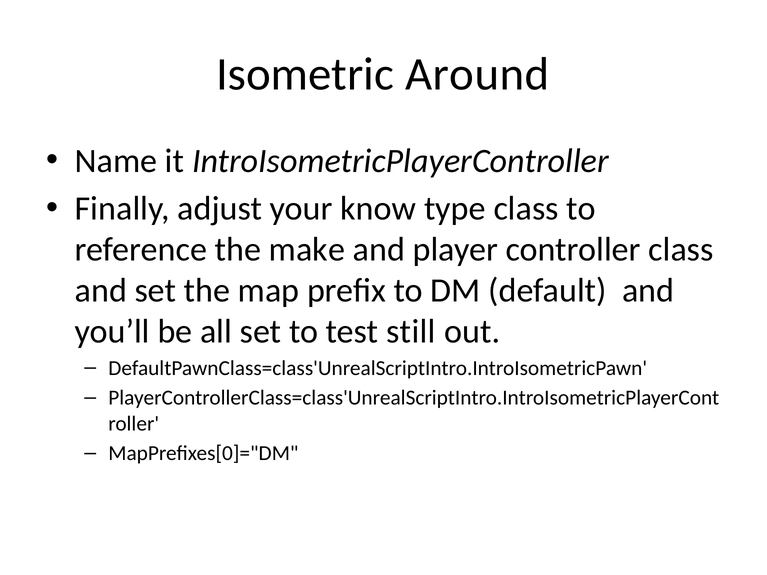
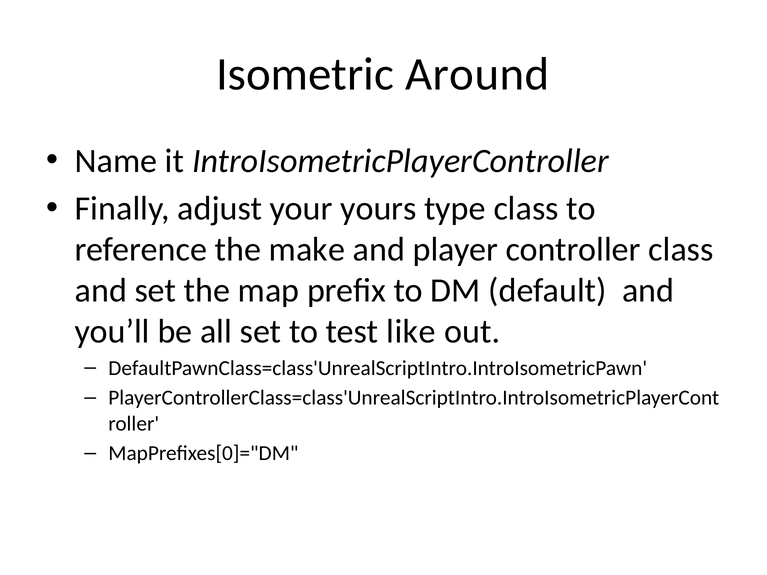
know: know -> yours
still: still -> like
